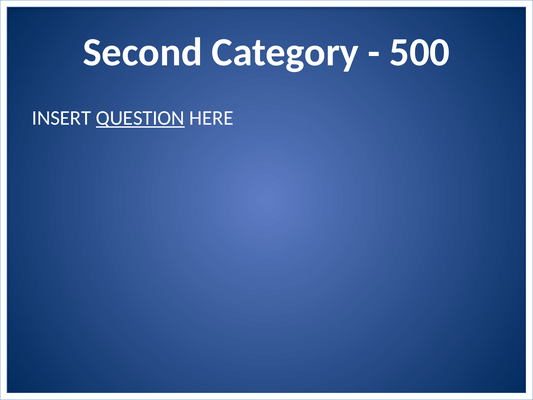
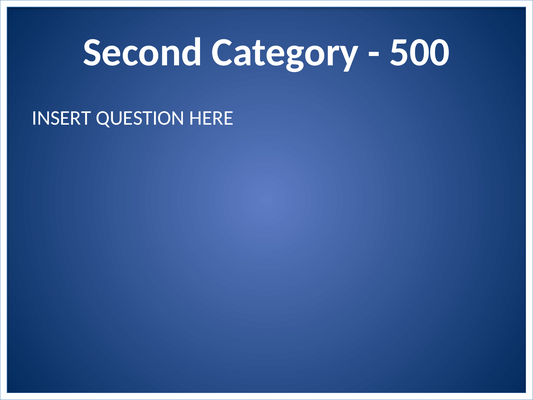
QUESTION underline: present -> none
